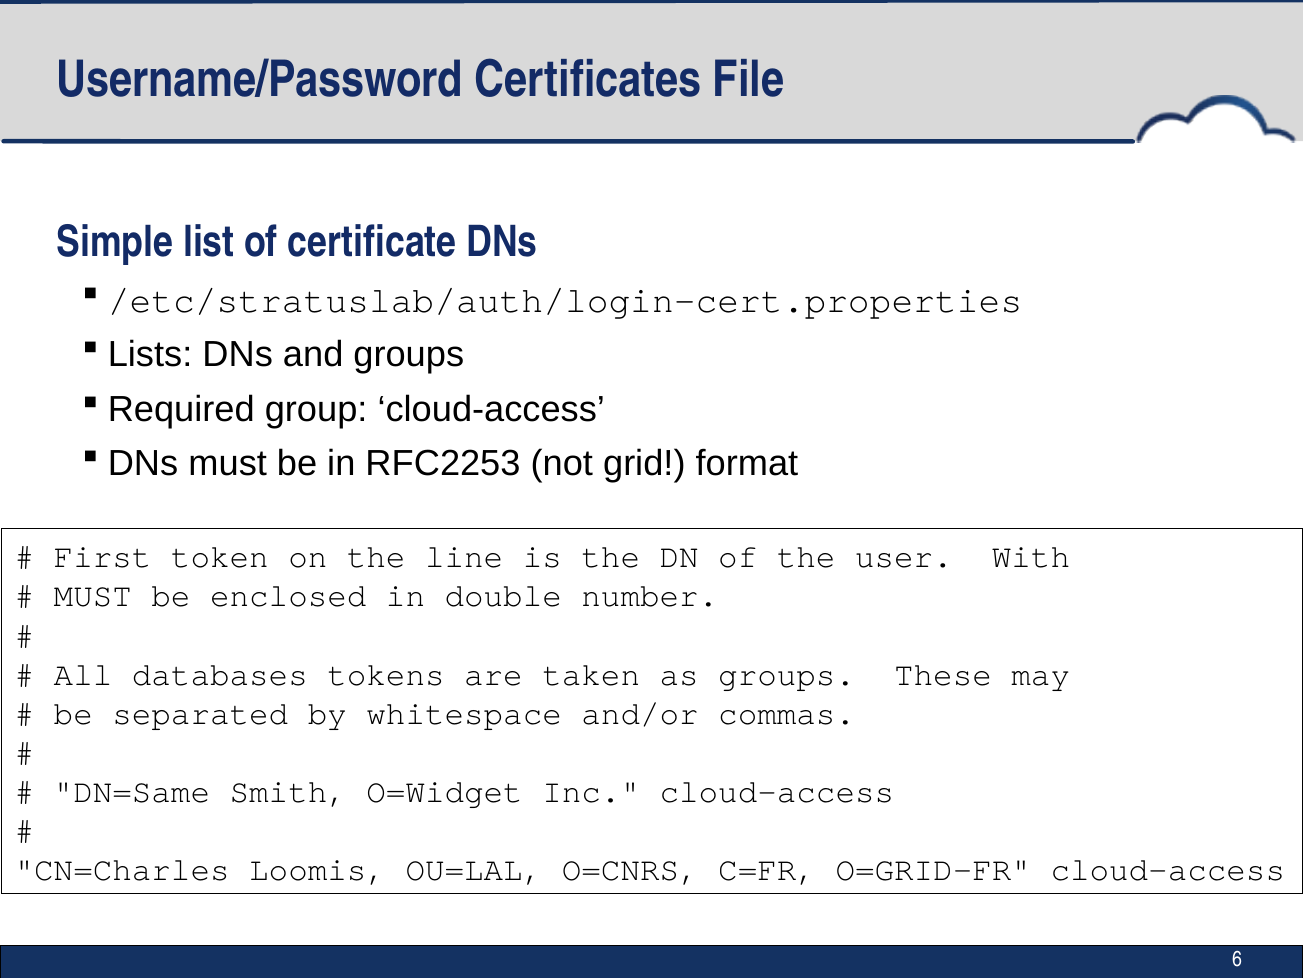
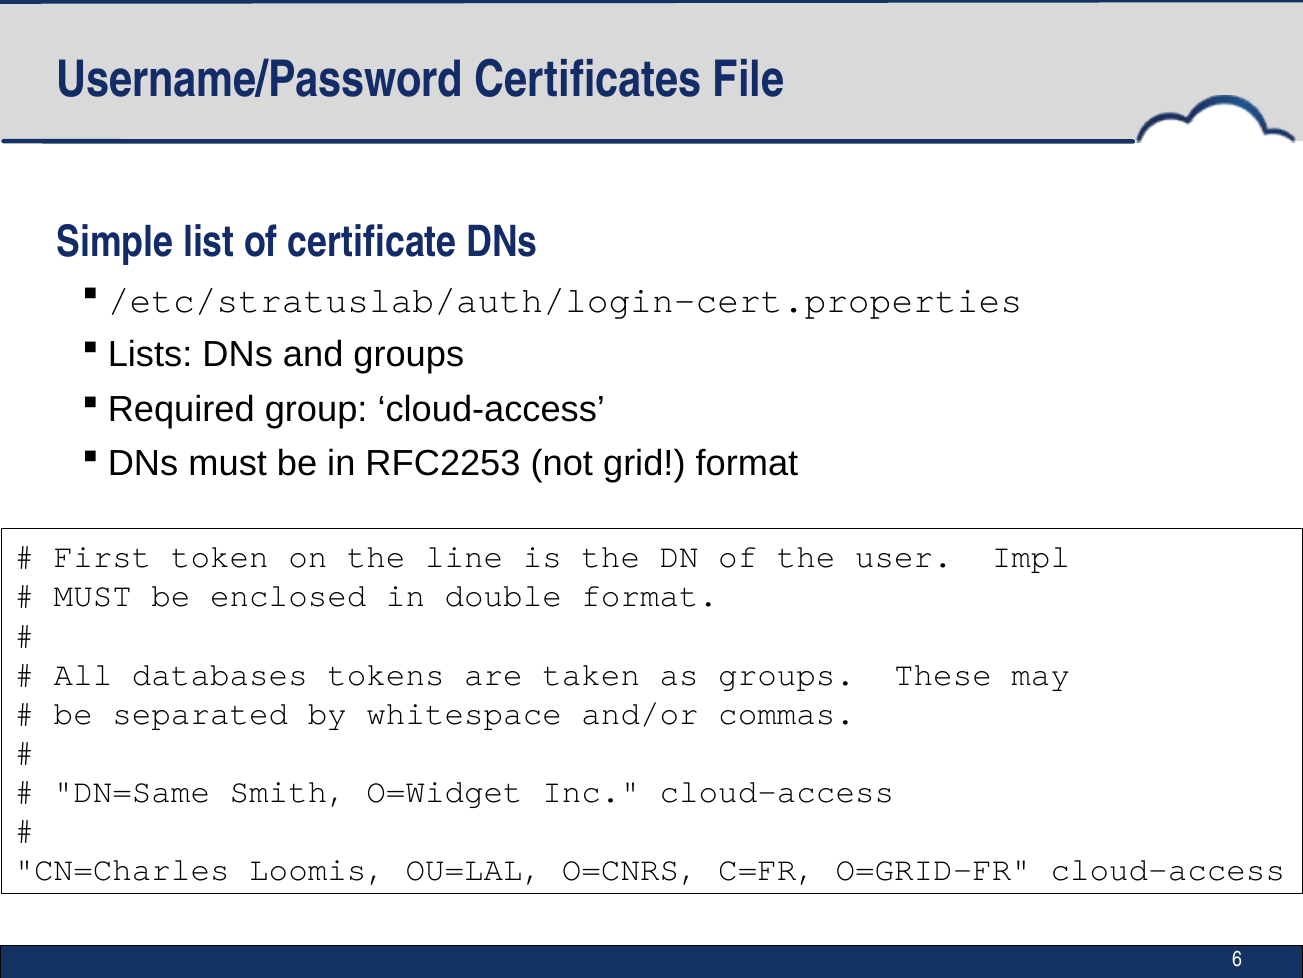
With: With -> Impl
double number: number -> format
